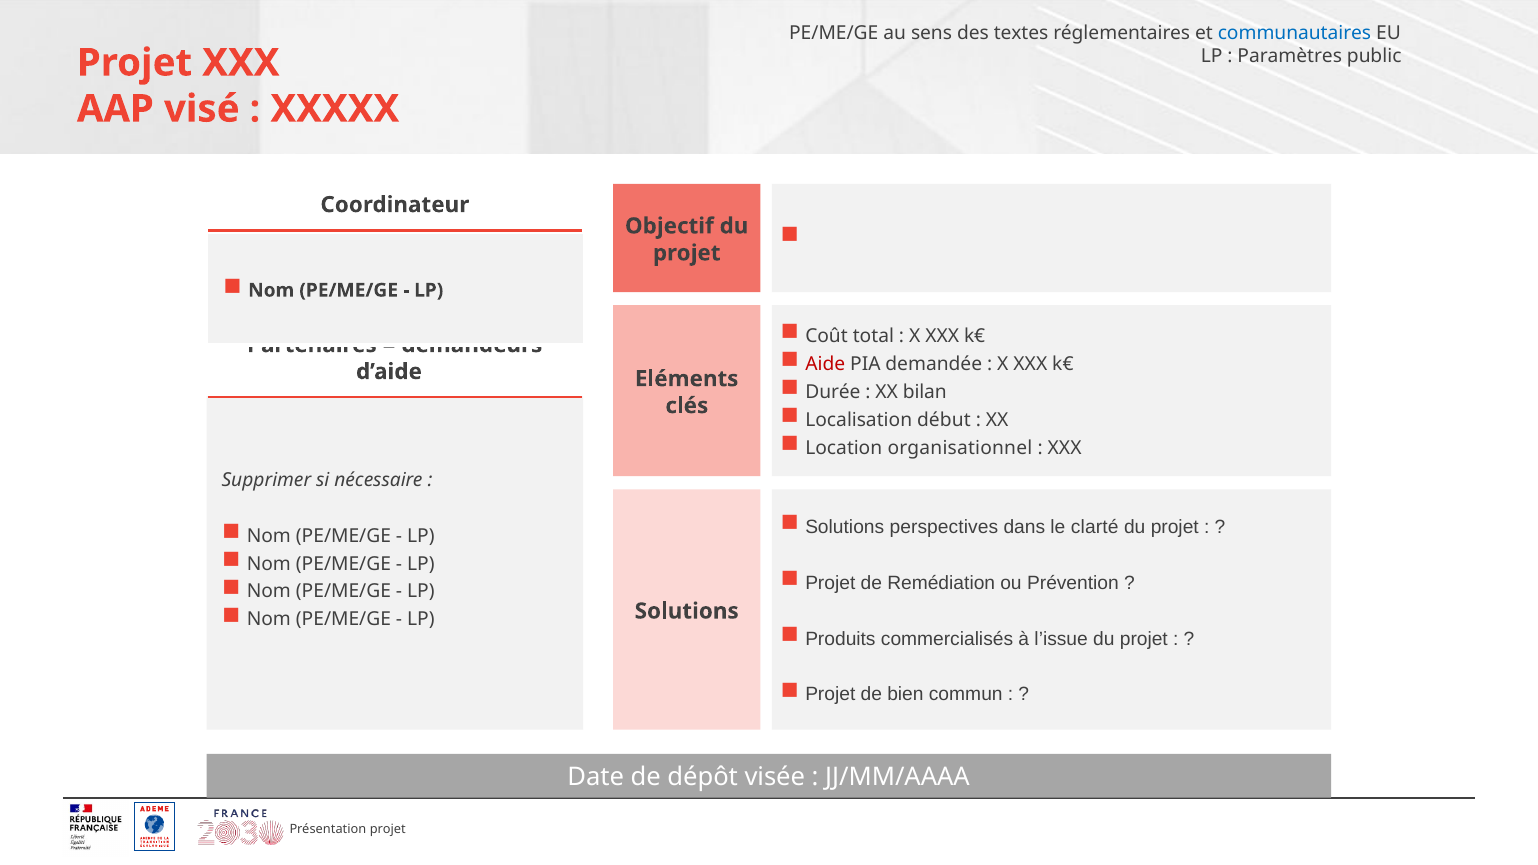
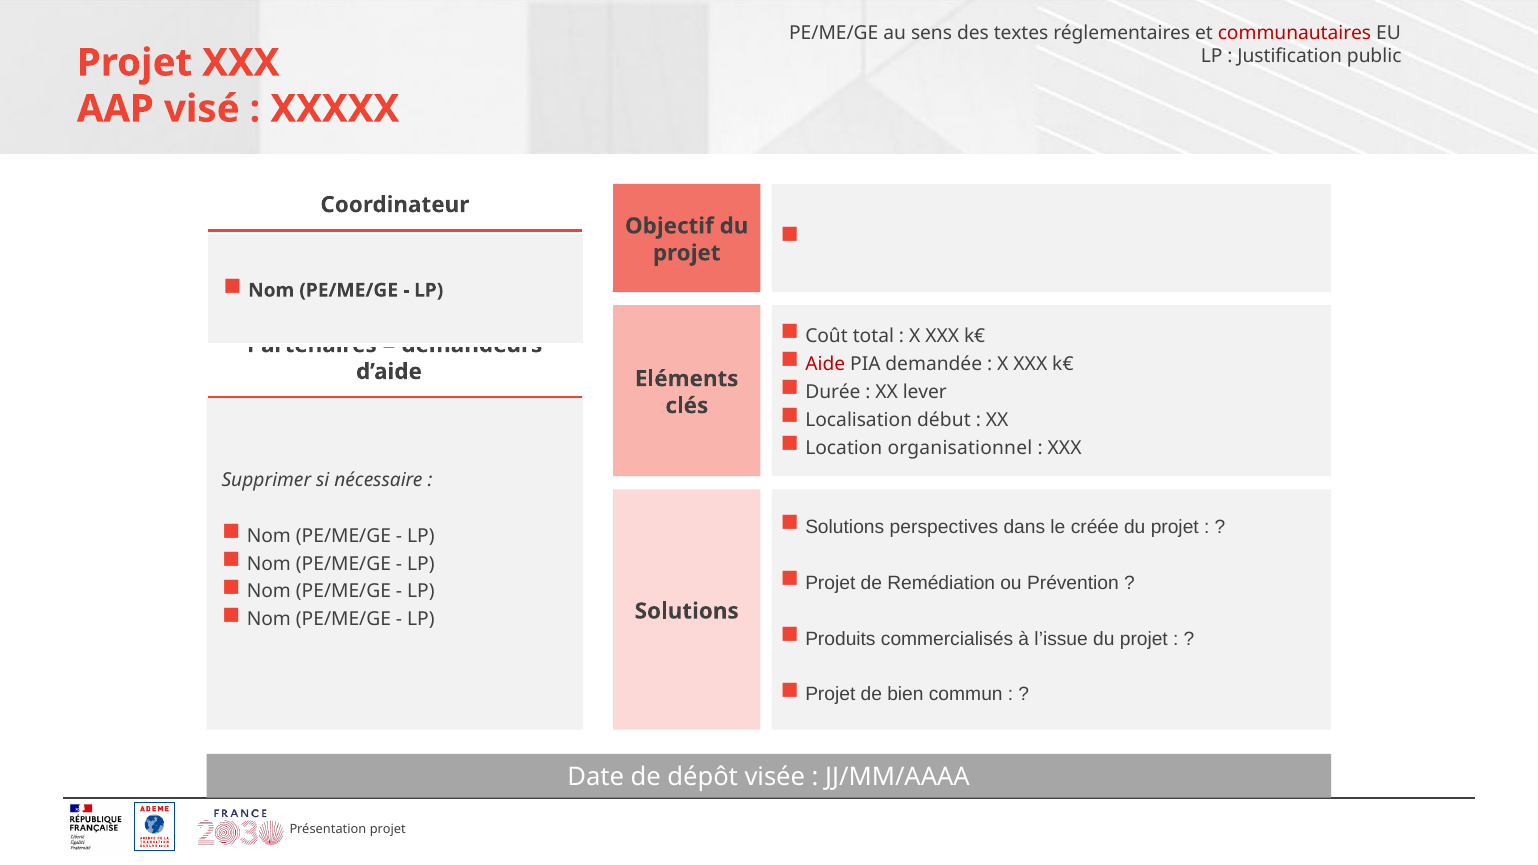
communautaires colour: blue -> red
Paramètres: Paramètres -> Justification
bilan: bilan -> lever
clarté: clarté -> créée
